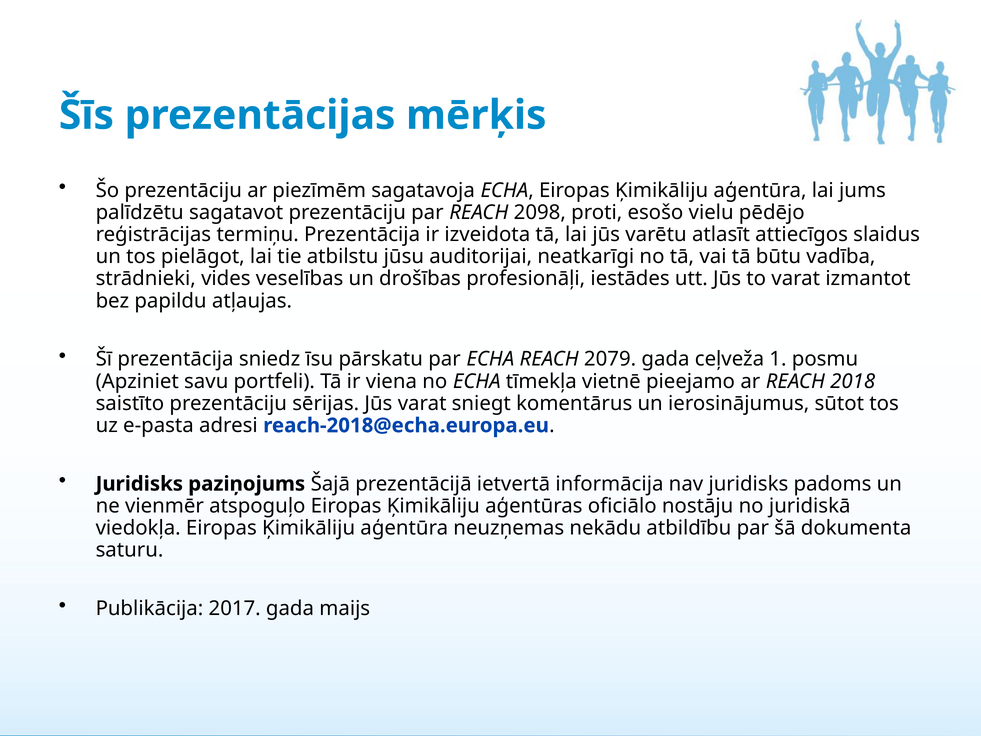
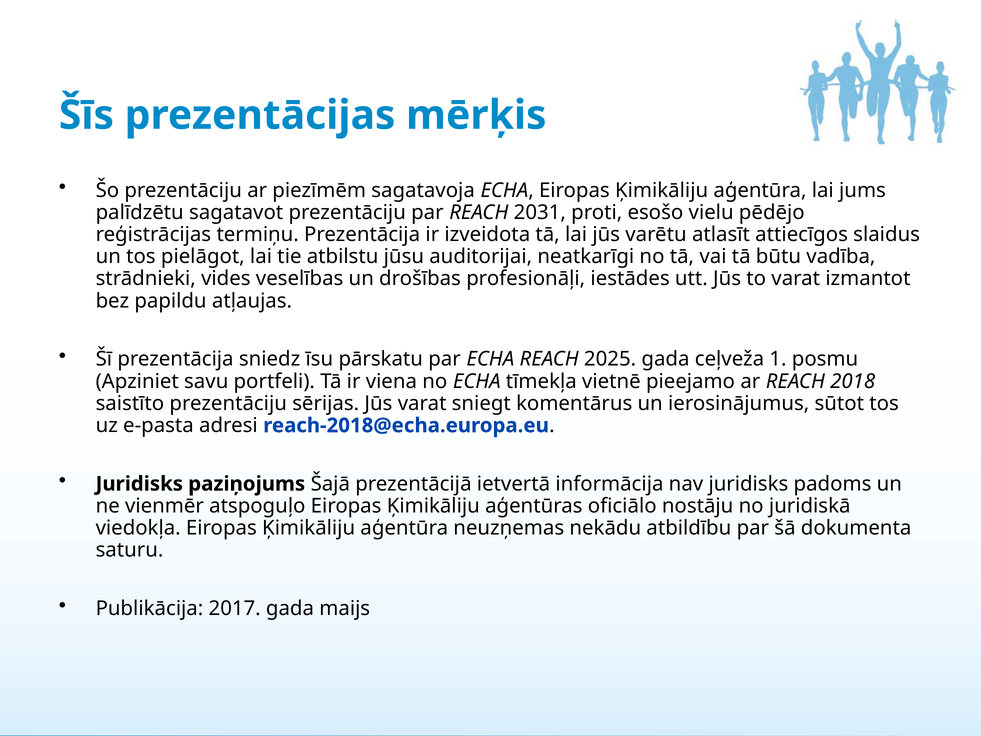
2098: 2098 -> 2031
2079: 2079 -> 2025
